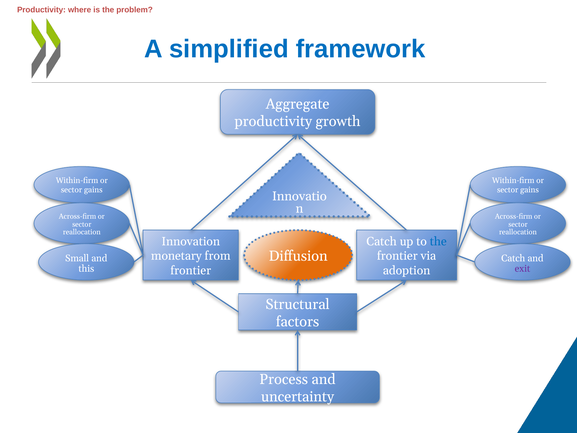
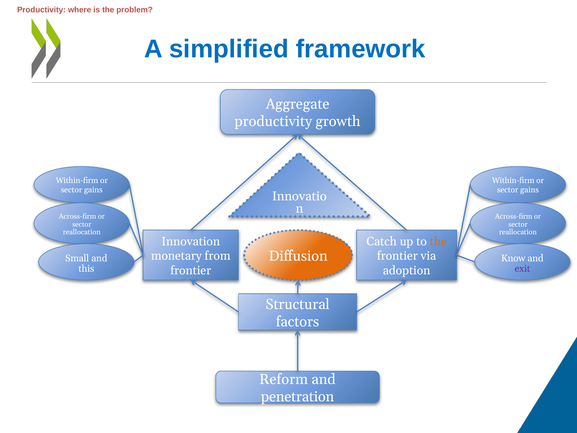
the at (438, 241) colour: blue -> orange
Catch at (513, 258): Catch -> Know
Process: Process -> Reform
uncertainty: uncertainty -> penetration
